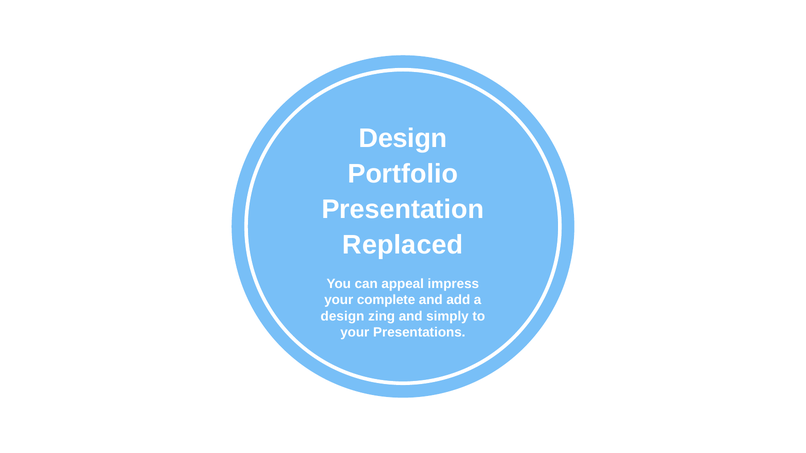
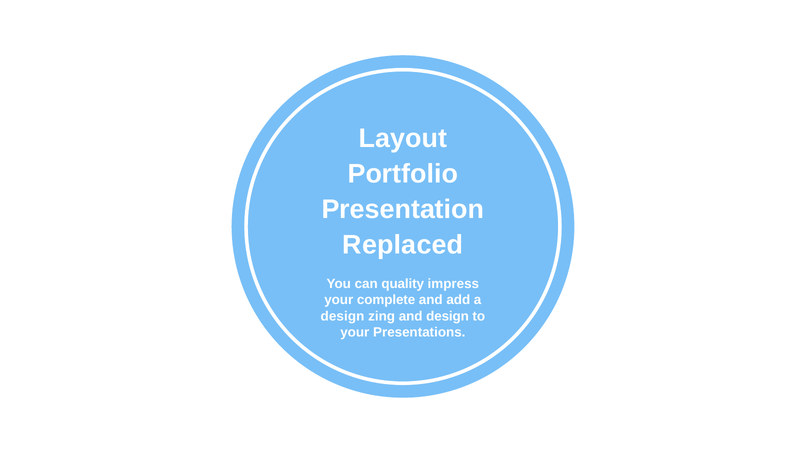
Design at (403, 139): Design -> Layout
appeal: appeal -> quality
and simply: simply -> design
